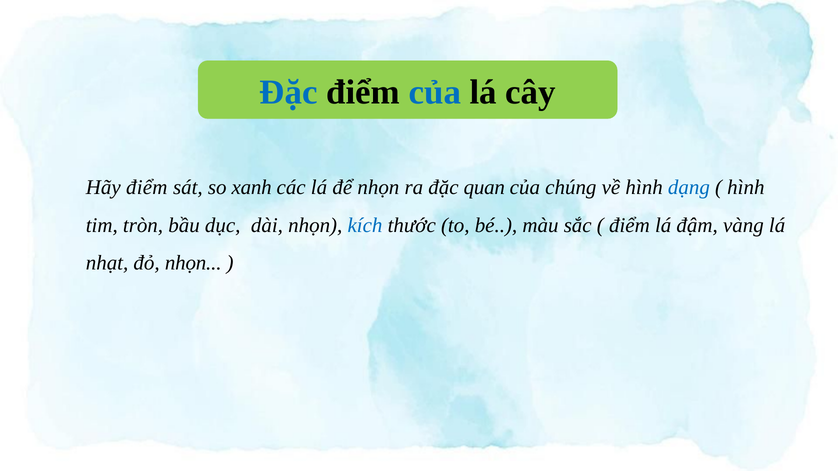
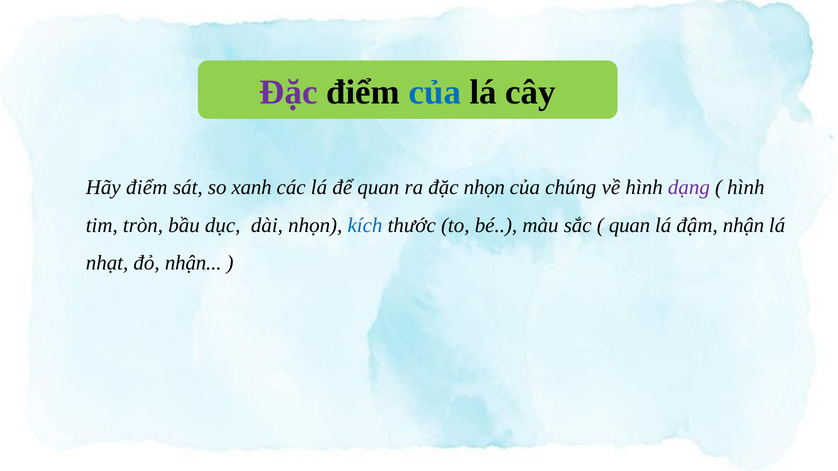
Đặc at (289, 92) colour: blue -> purple
để nhọn: nhọn -> quan
đặc quan: quan -> nhọn
dạng colour: blue -> purple
điểm at (629, 225): điểm -> quan
đậm vàng: vàng -> nhận
đỏ nhọn: nhọn -> nhận
